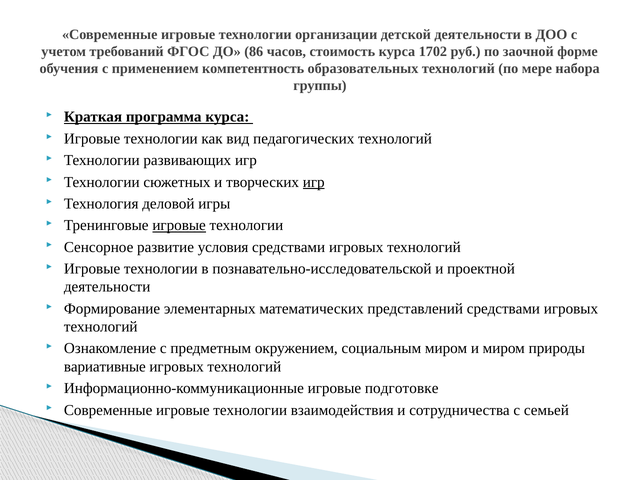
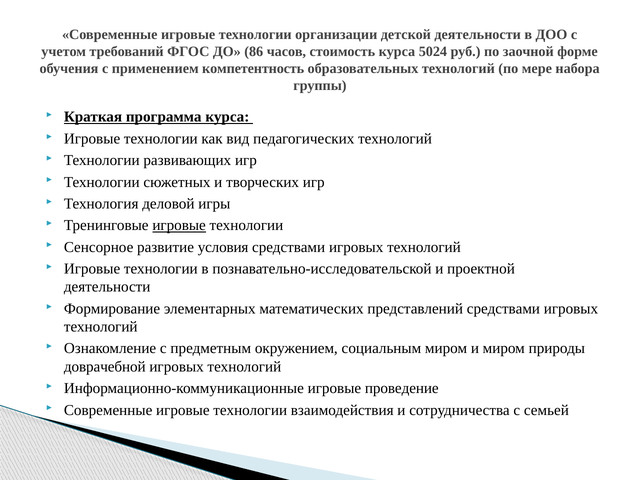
1702: 1702 -> 5024
игр at (314, 182) underline: present -> none
вариативные: вариативные -> доврачебной
подготовке: подготовке -> проведение
